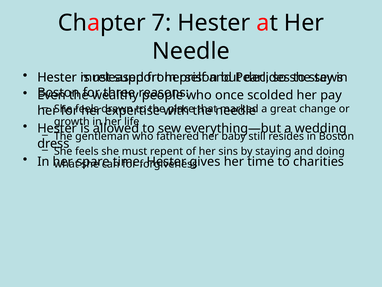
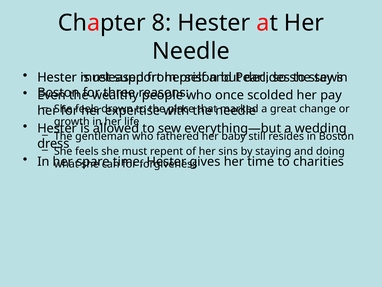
7: 7 -> 8
